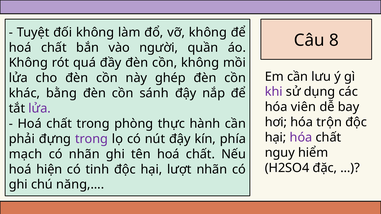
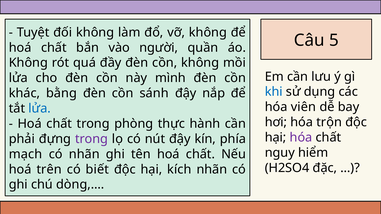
8: 8 -> 5
ghép: ghép -> mình
khi colour: purple -> blue
lửa at (40, 109) colour: purple -> blue
hiện: hiện -> trên
tinh: tinh -> biết
lượt: lượt -> kích
năng,…: năng,… -> dòng,…
